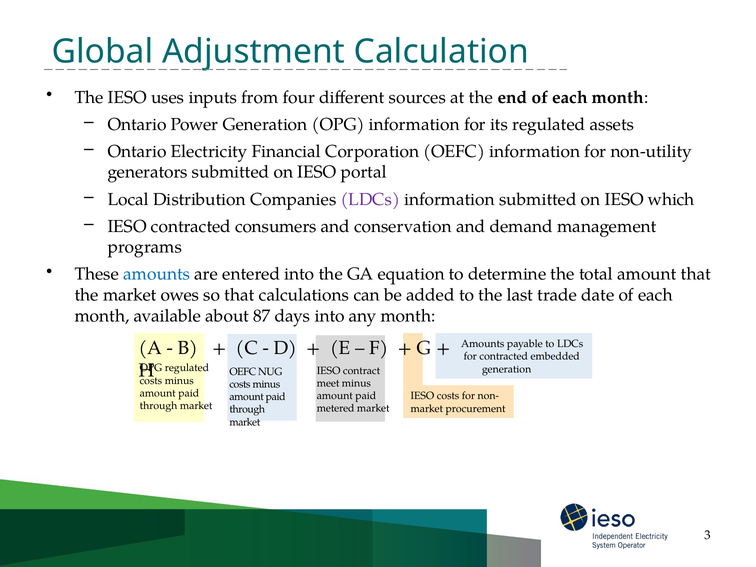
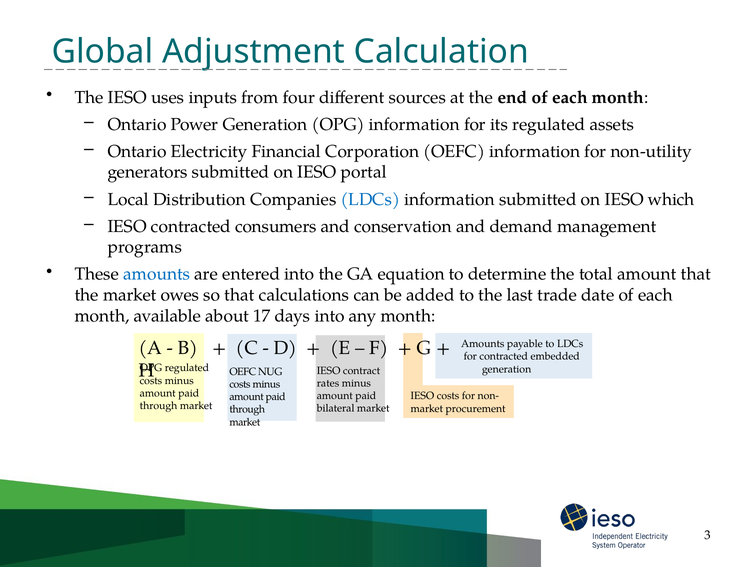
LDCs at (370, 199) colour: purple -> blue
87: 87 -> 17
meet: meet -> rates
metered: metered -> bilateral
